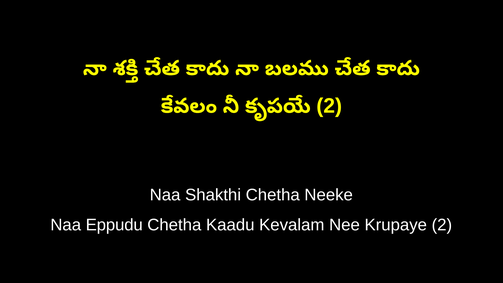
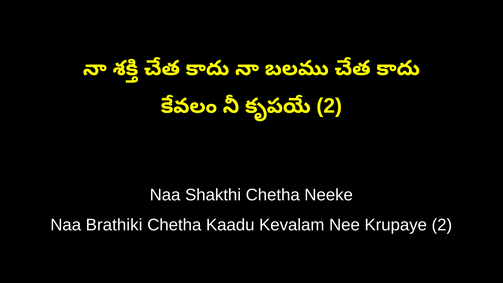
Eppudu: Eppudu -> Brathiki
